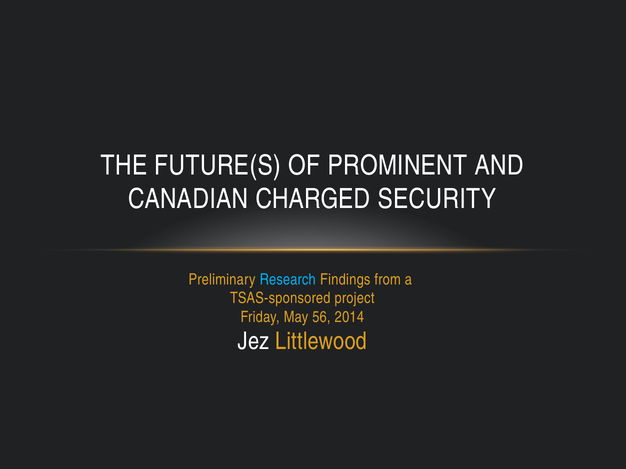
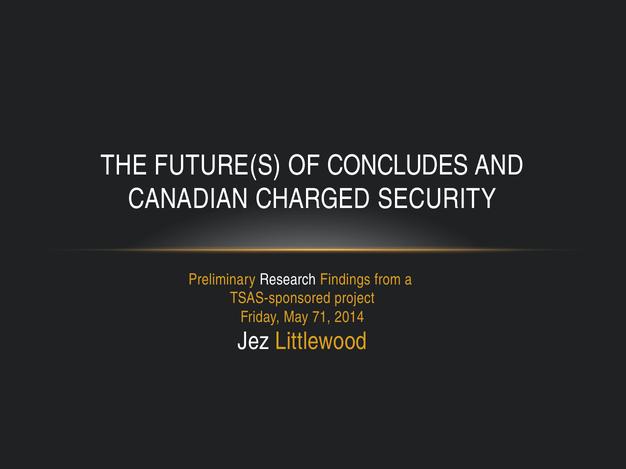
PROMINENT: PROMINENT -> CONCLUDES
Research colour: light blue -> white
56: 56 -> 71
